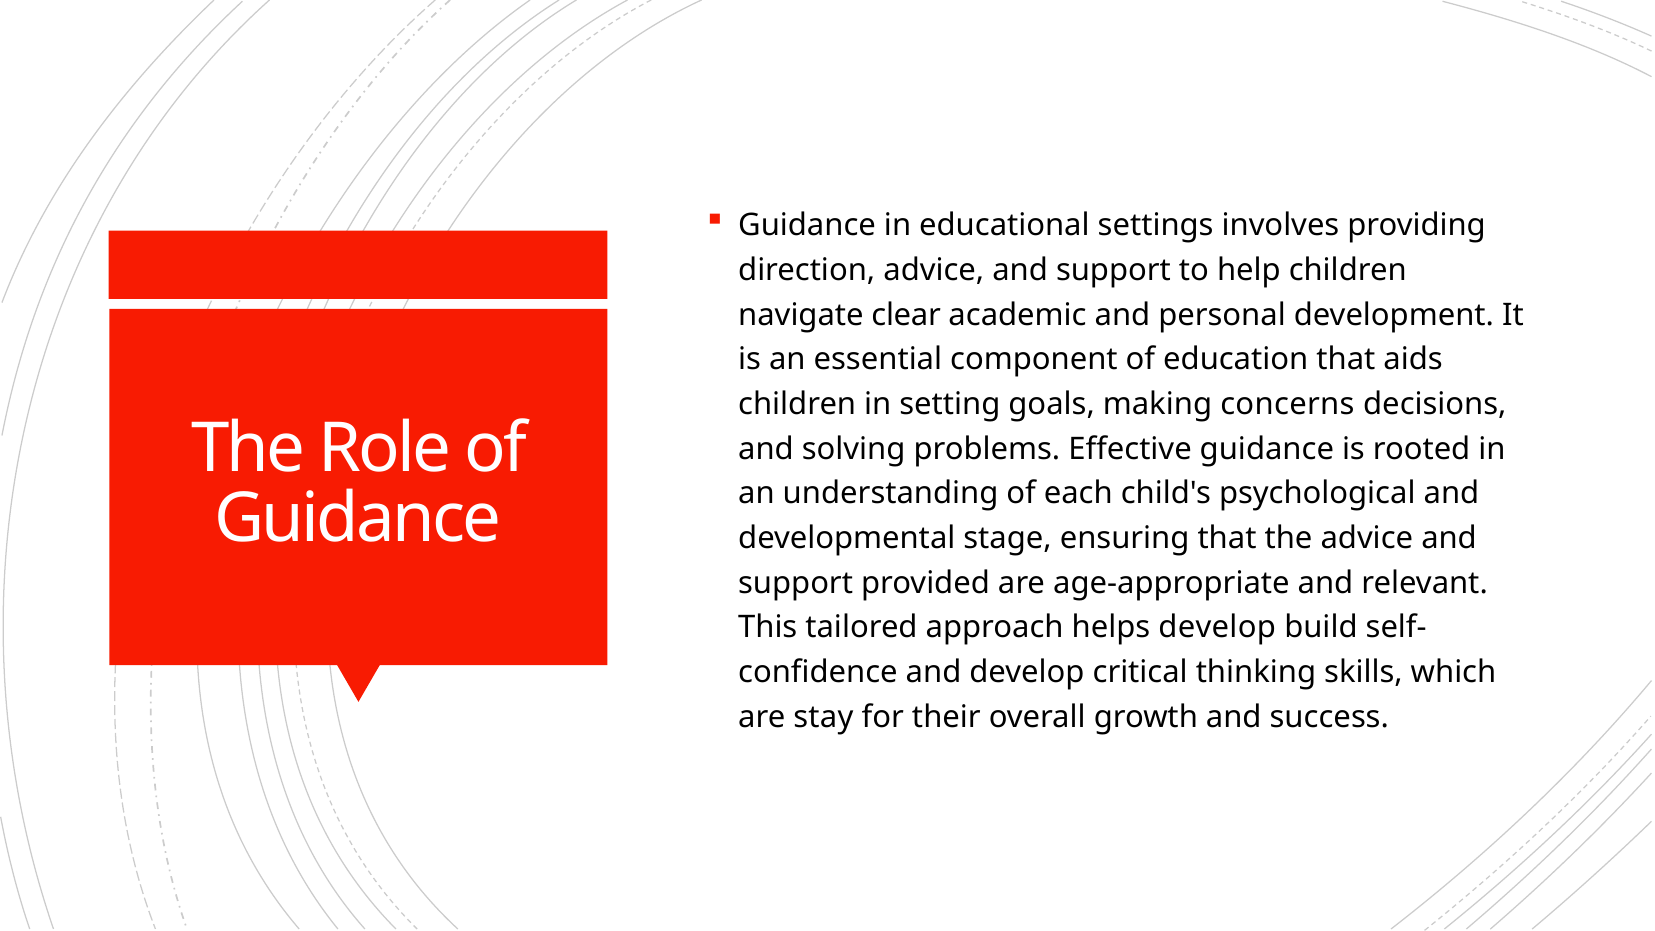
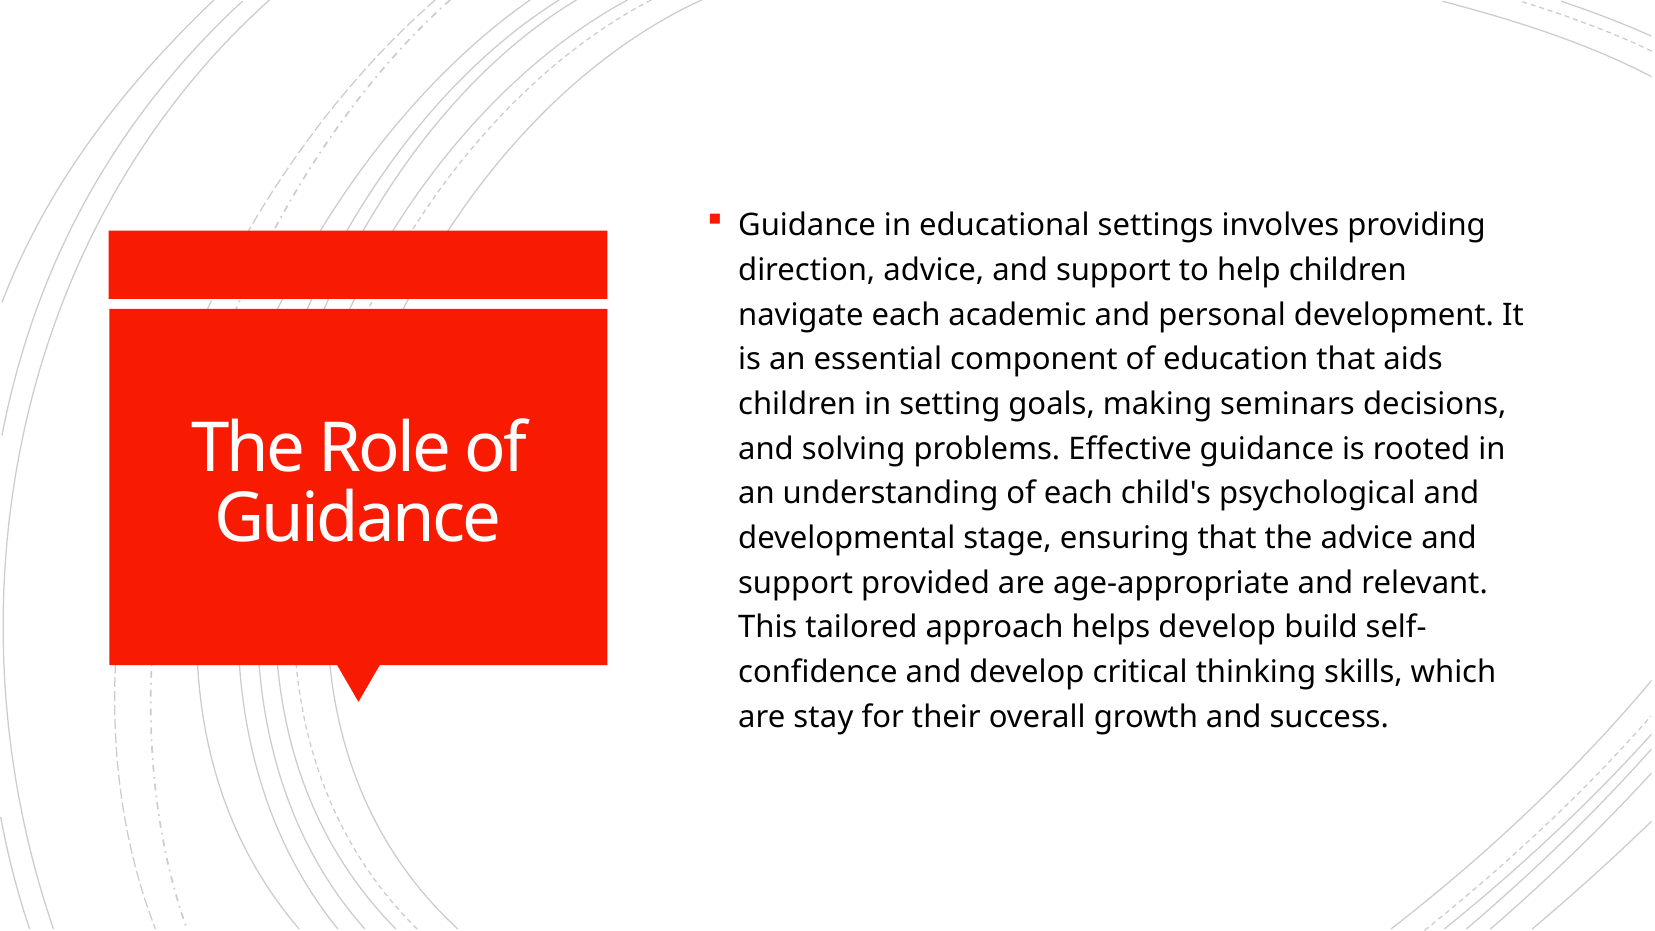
navigate clear: clear -> each
concerns: concerns -> seminars
